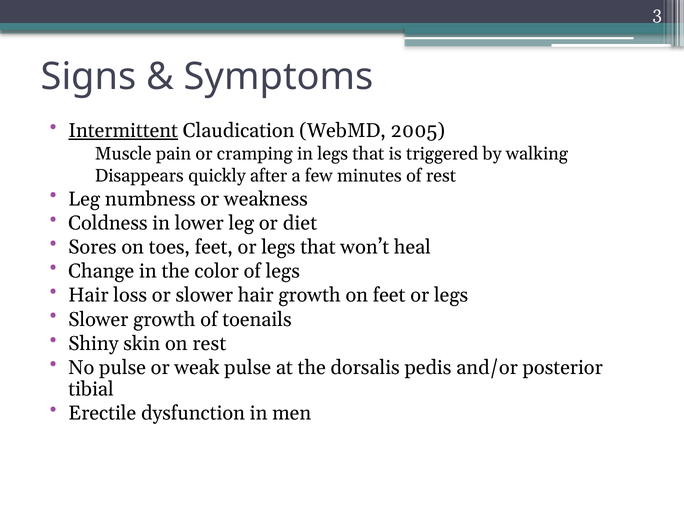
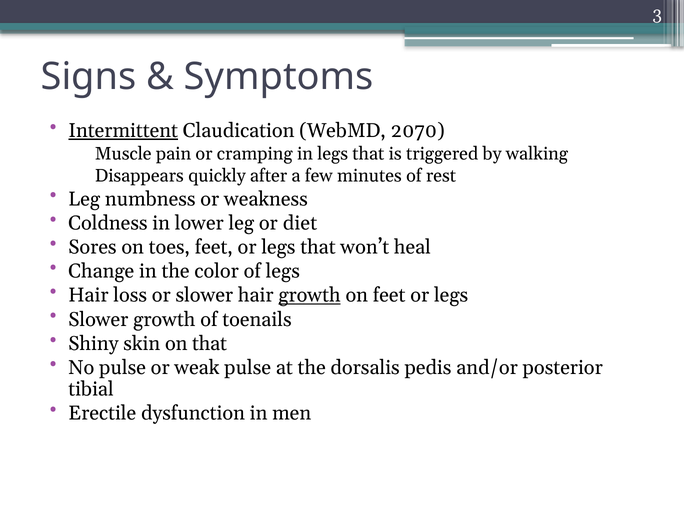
2005: 2005 -> 2070
growth at (310, 295) underline: none -> present
on rest: rest -> that
